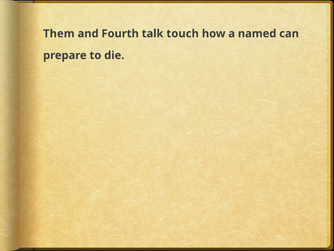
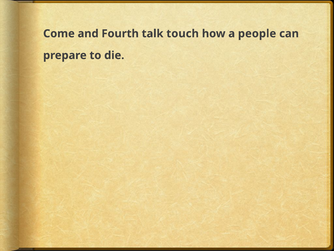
Them: Them -> Come
named: named -> people
